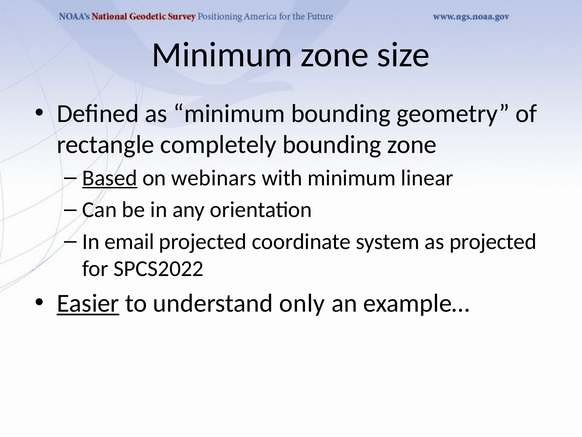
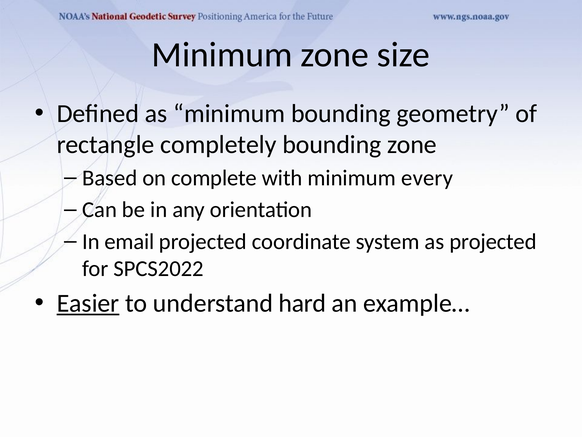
Based underline: present -> none
webinars: webinars -> complete
linear: linear -> every
only: only -> hard
